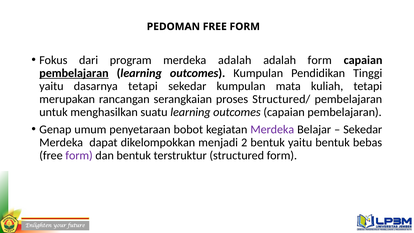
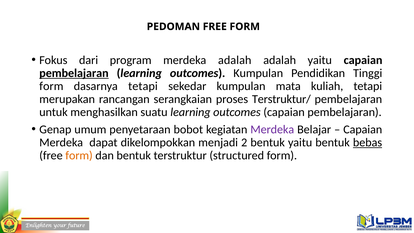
adalah form: form -> yaitu
yaitu at (51, 86): yaitu -> form
Structured/: Structured/ -> Terstruktur/
Sekedar at (363, 129): Sekedar -> Capaian
bebas underline: none -> present
form at (79, 155) colour: purple -> orange
